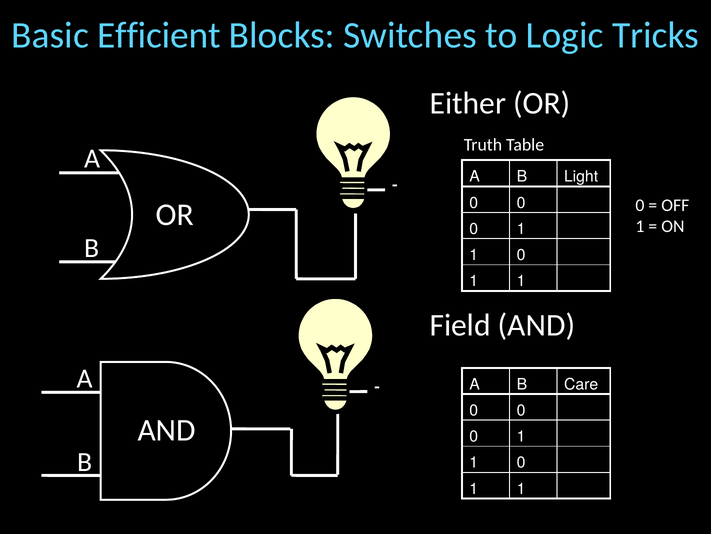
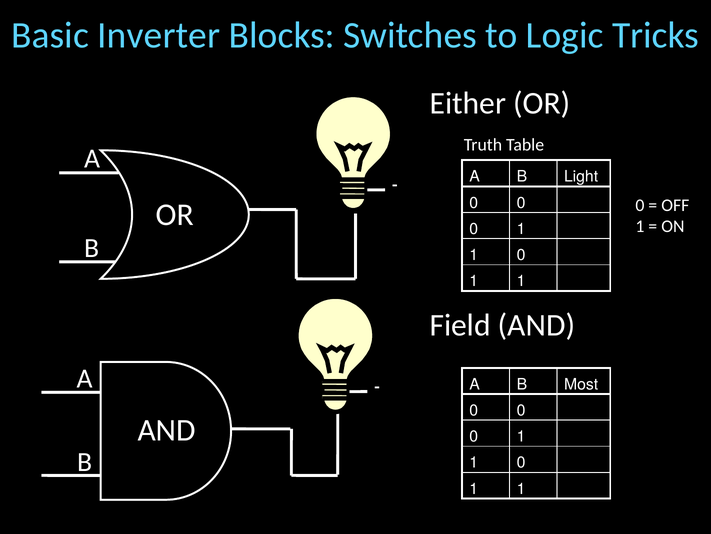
Efficient: Efficient -> Inverter
Care: Care -> Most
